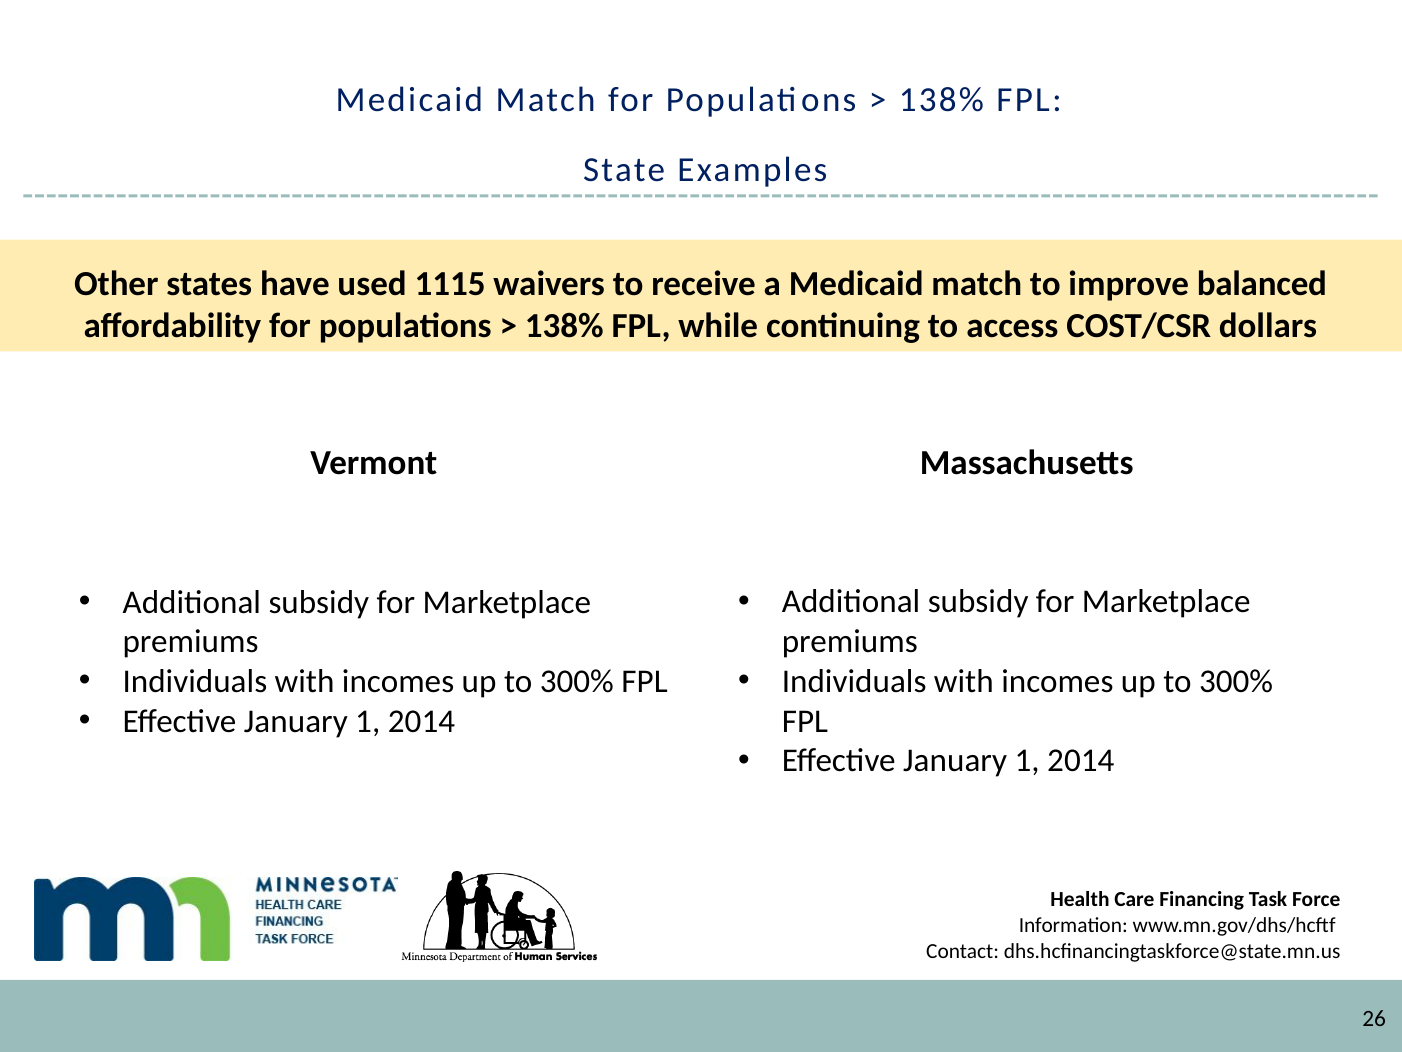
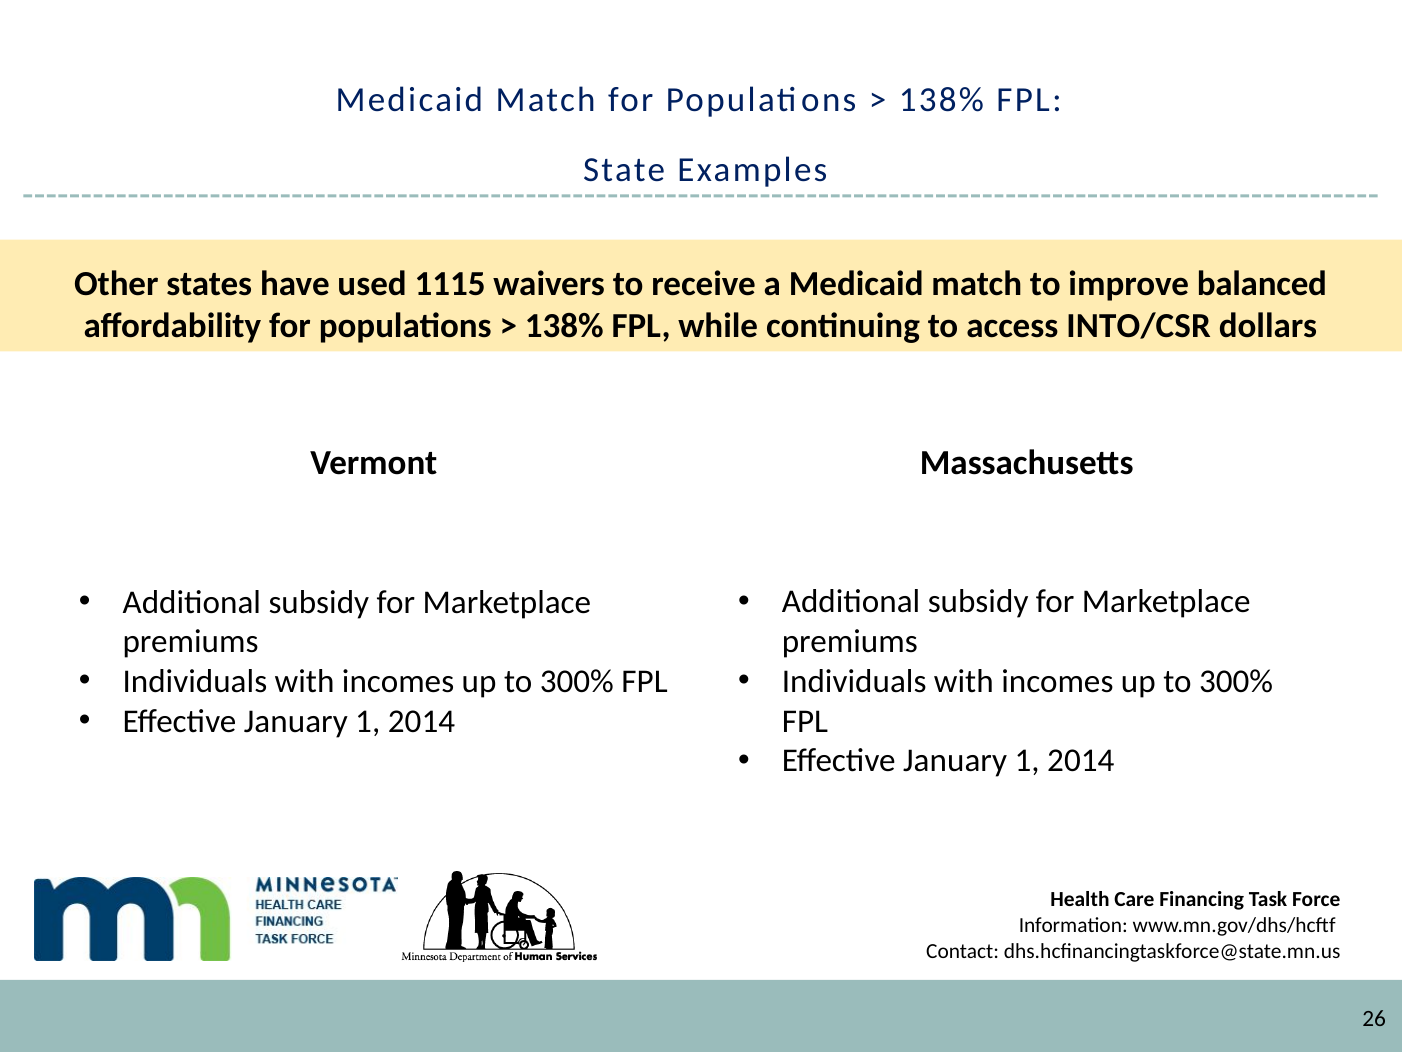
COST/CSR: COST/CSR -> INTO/CSR
